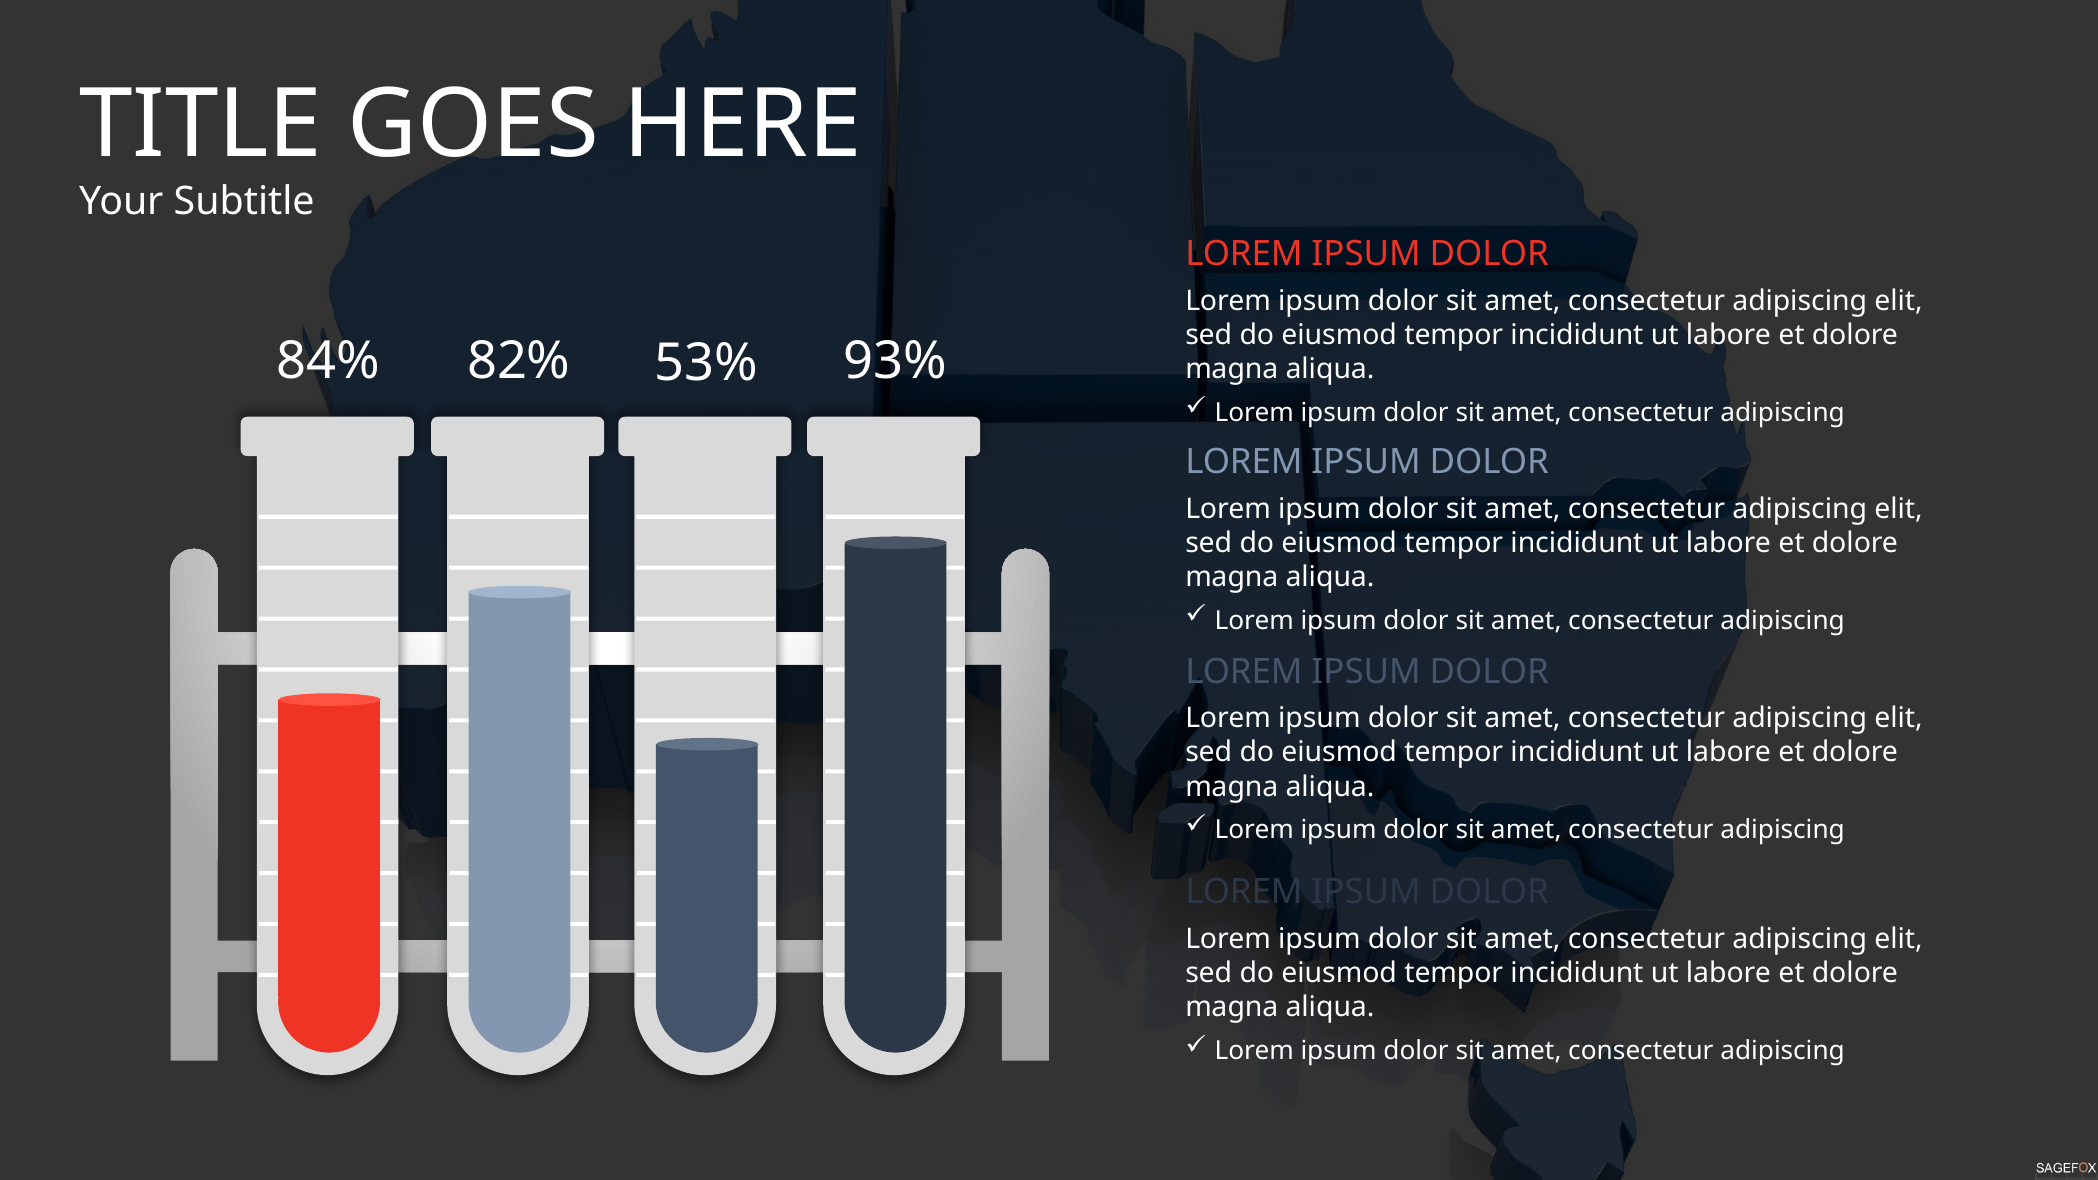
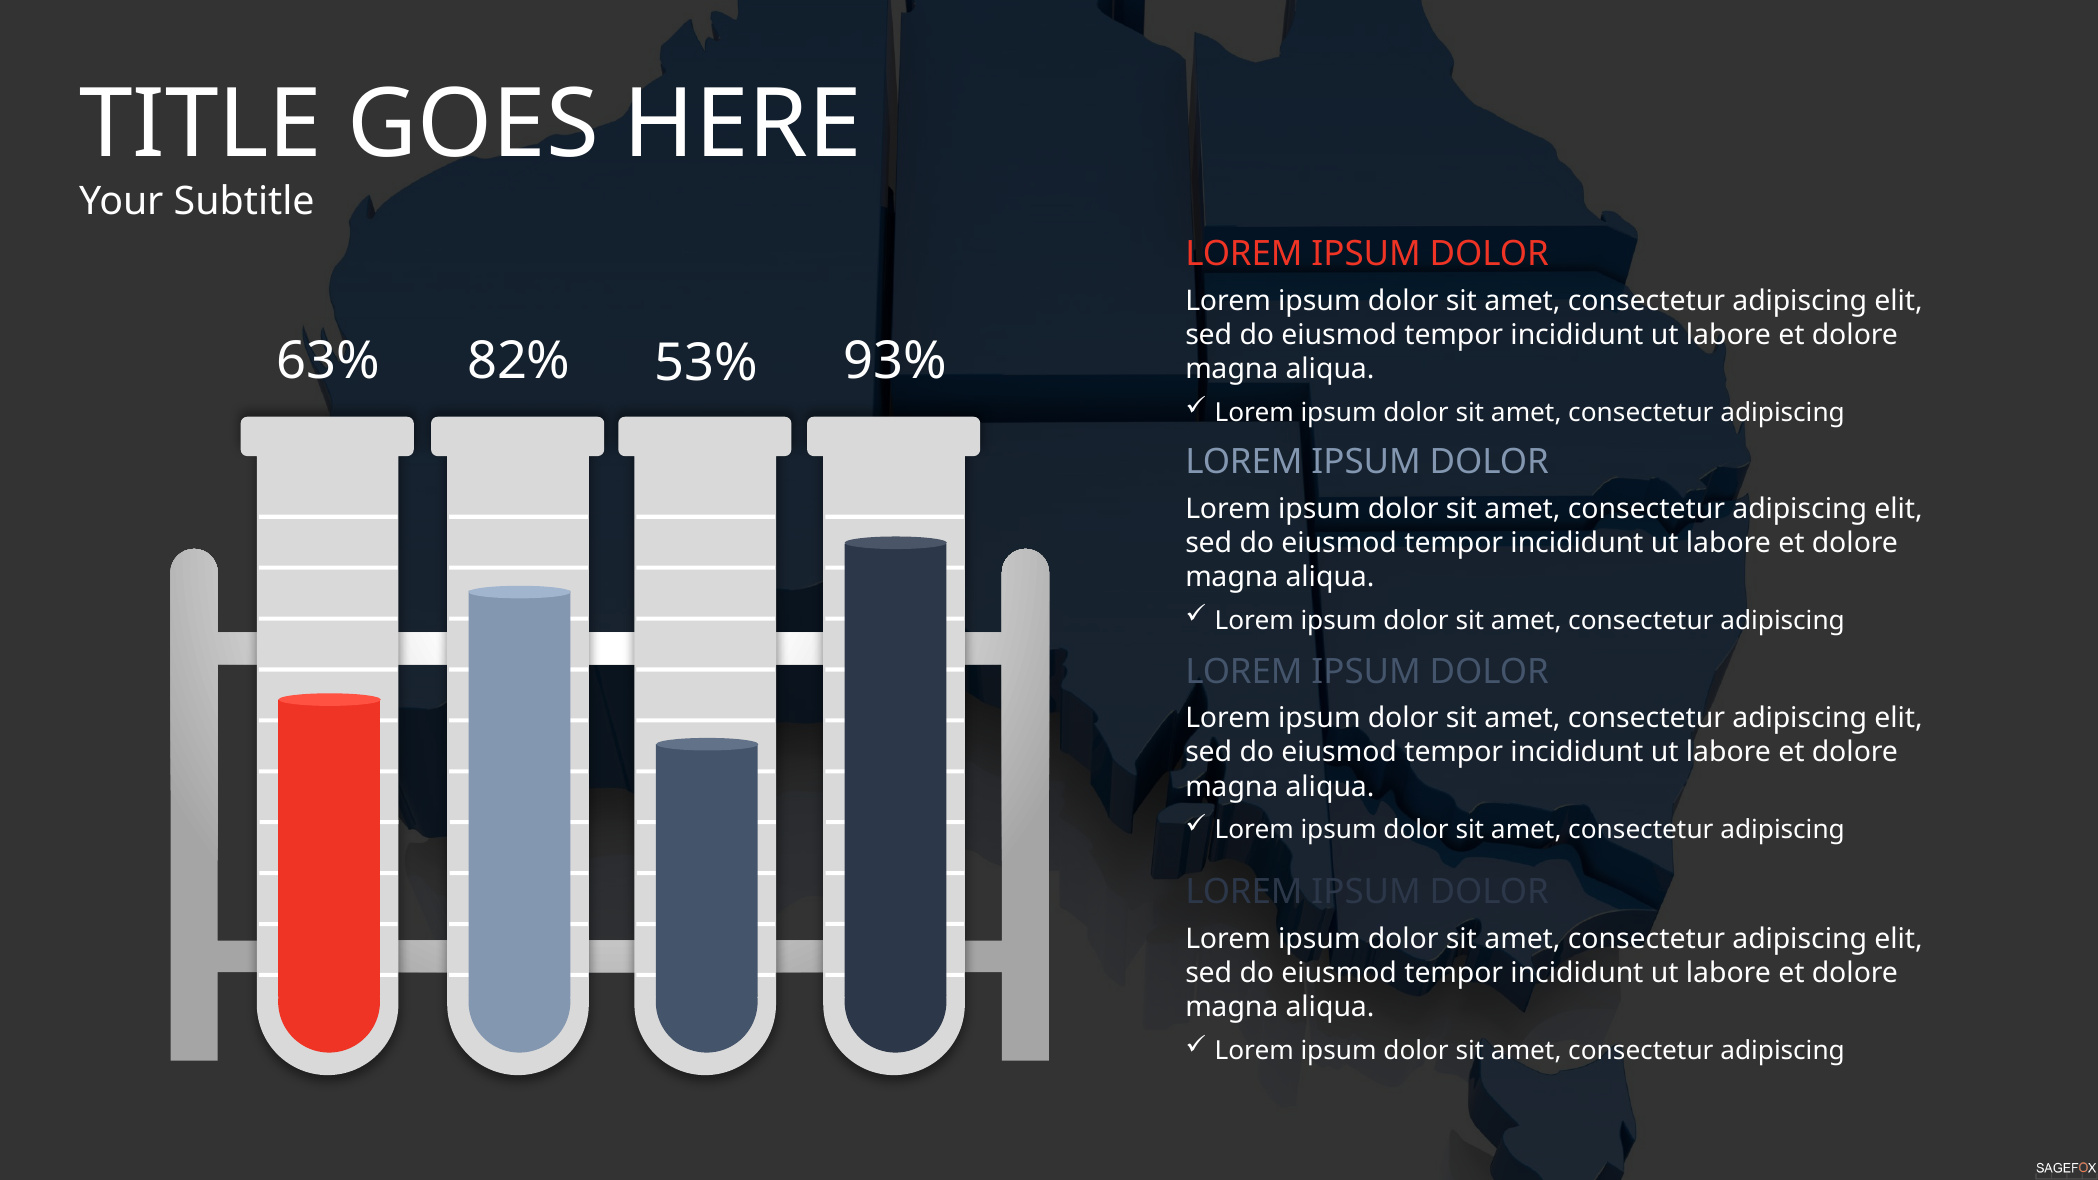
84%: 84% -> 63%
